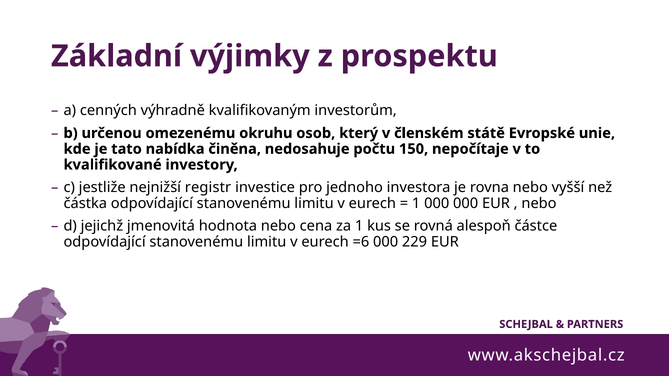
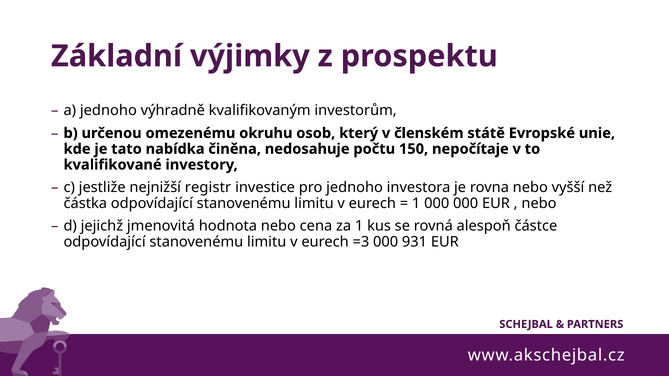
a cenných: cenných -> jednoho
=6: =6 -> =3
229: 229 -> 931
